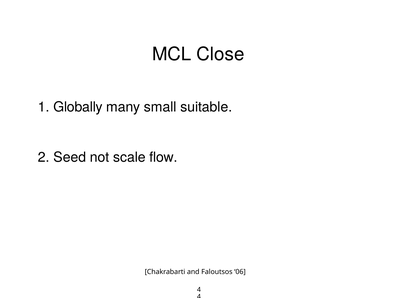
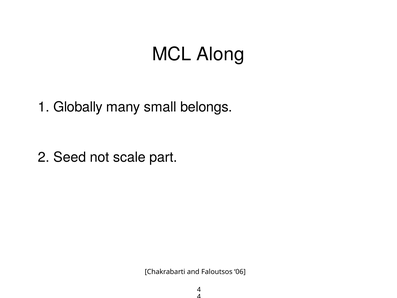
Close: Close -> Along
suitable: suitable -> belongs
flow: flow -> part
